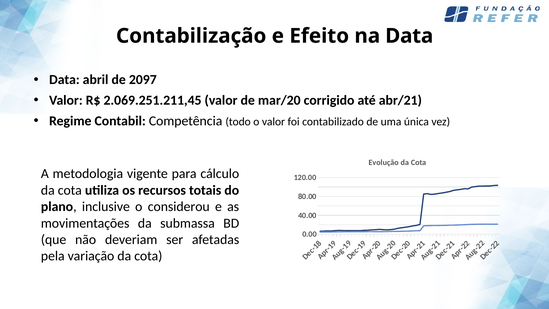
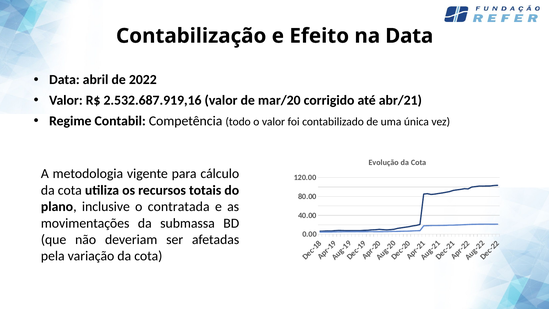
2097: 2097 -> 2022
2.069.251.211,45: 2.069.251.211,45 -> 2.532.687.919,16
considerou: considerou -> contratada
